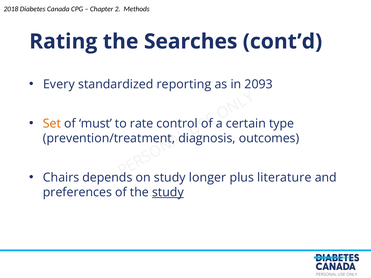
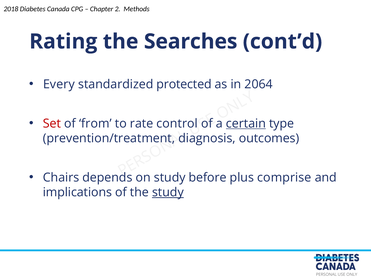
reporting: reporting -> protected
2093: 2093 -> 2064
Set colour: orange -> red
must: must -> from
certain underline: none -> present
longer: longer -> before
literature: literature -> comprise
preferences: preferences -> implications
